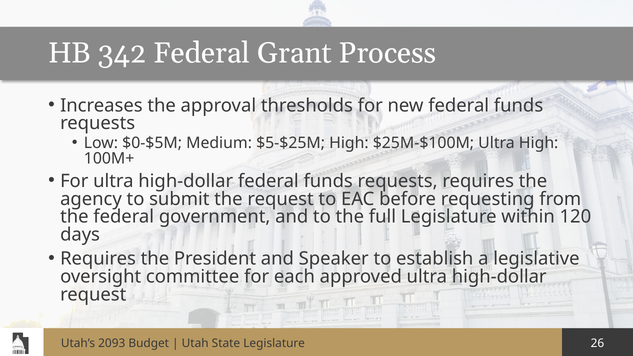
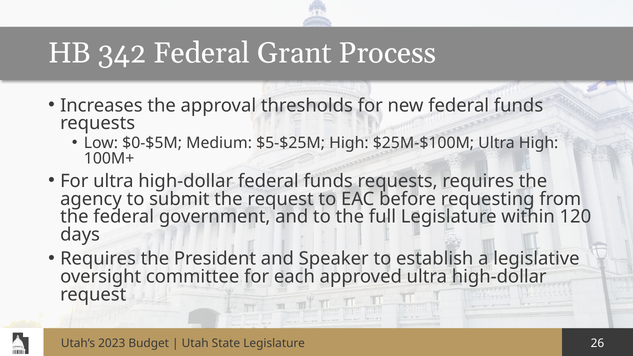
2093: 2093 -> 2023
